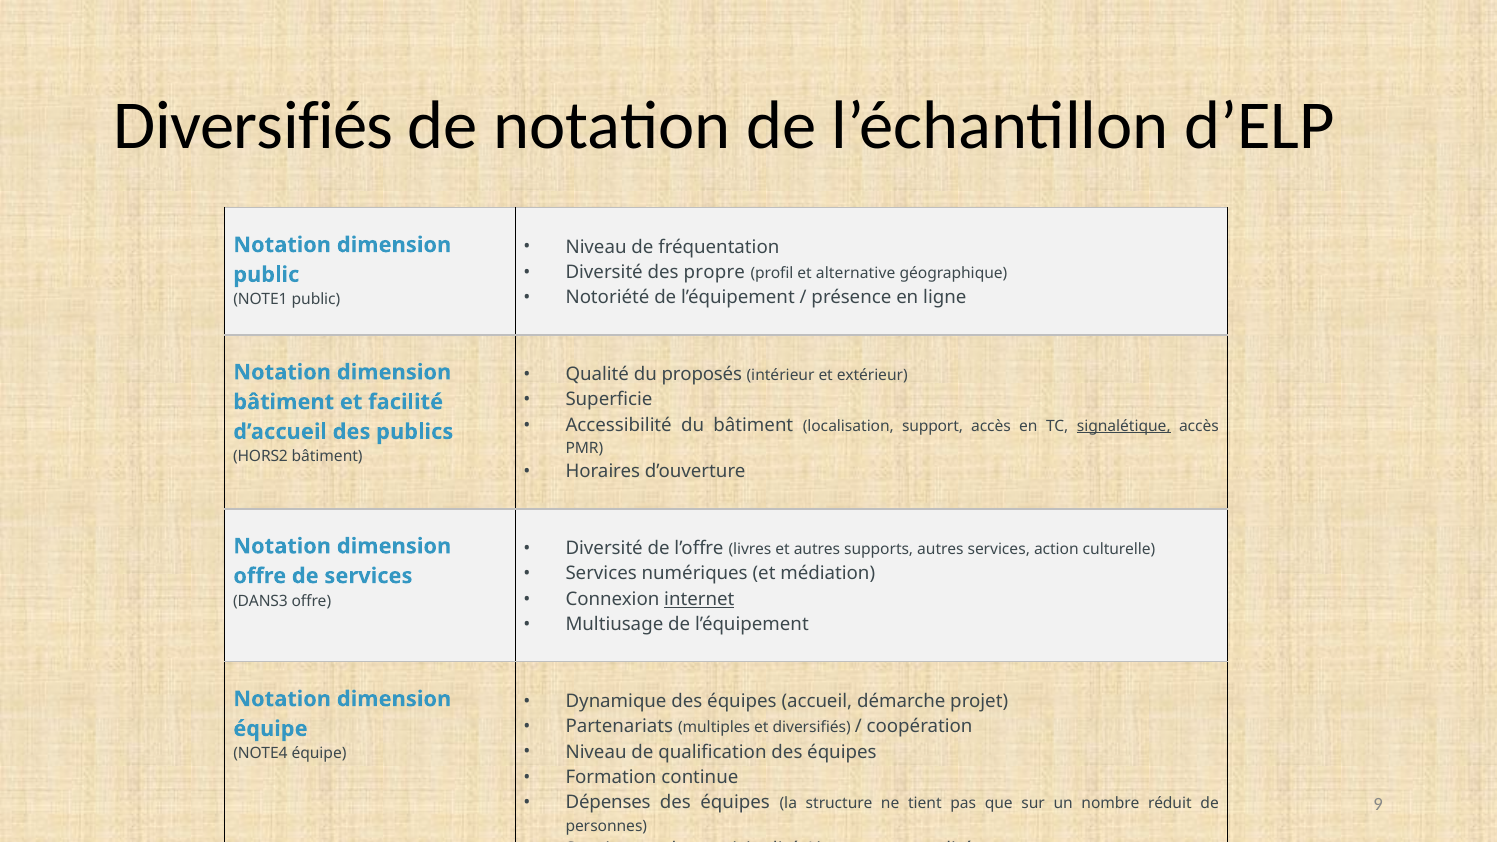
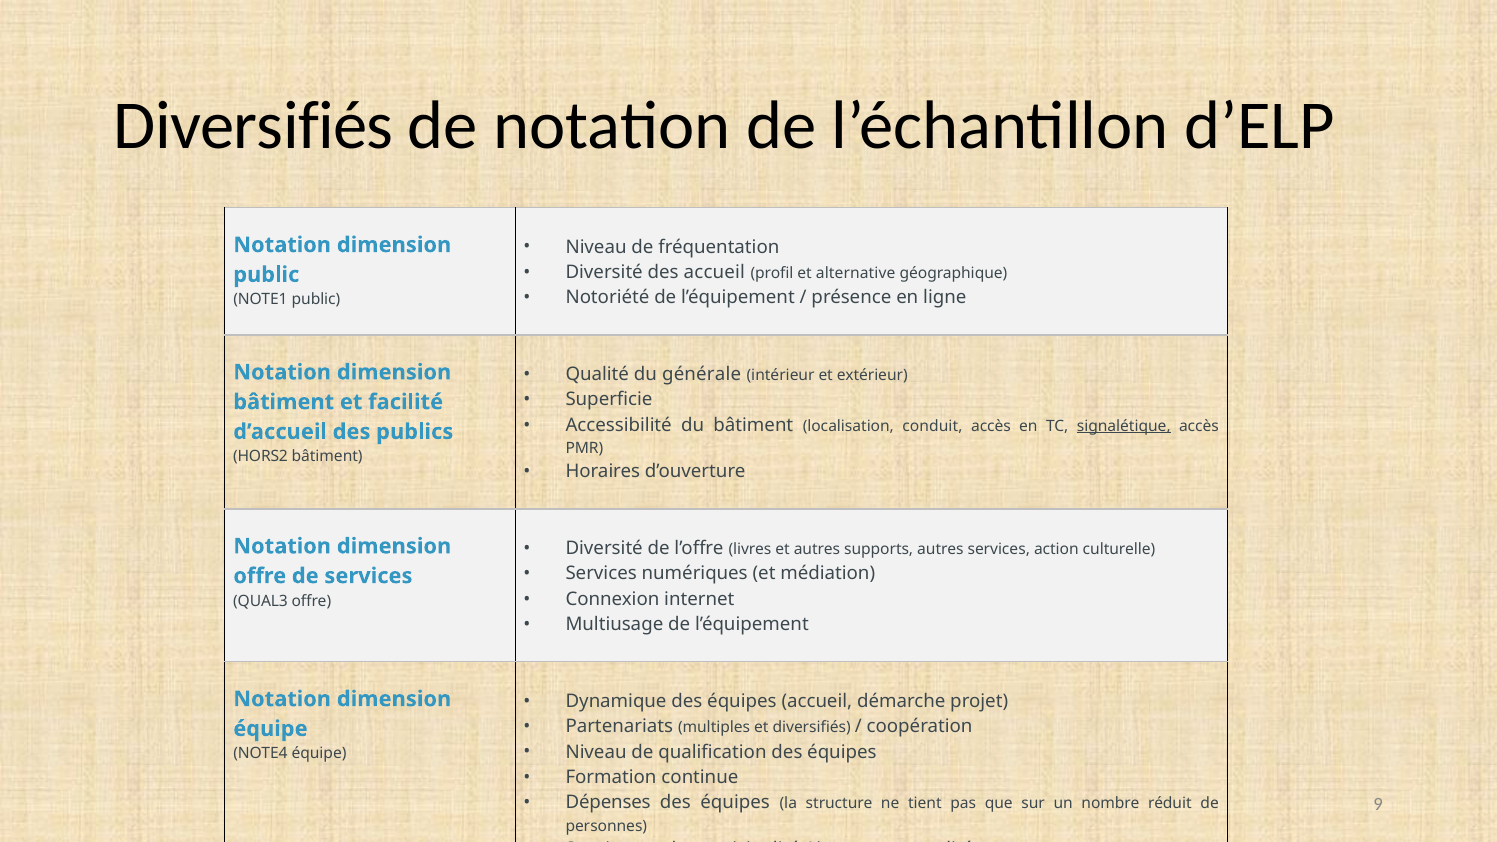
des propre: propre -> accueil
proposés: proposés -> générale
support: support -> conduit
internet underline: present -> none
DANS3: DANS3 -> QUAL3
